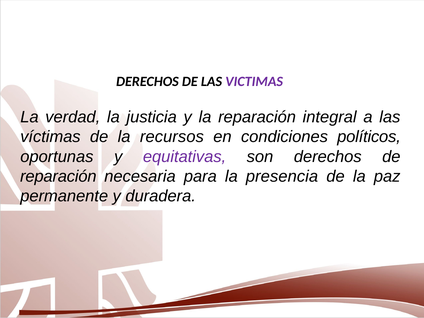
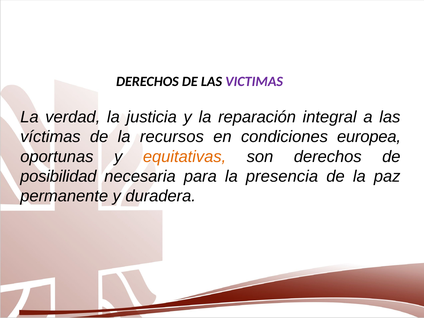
políticos: políticos -> europea
equitativas colour: purple -> orange
reparación at (58, 176): reparación -> posibilidad
